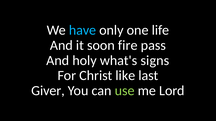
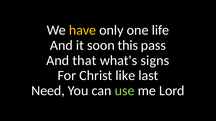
have colour: light blue -> yellow
fire: fire -> this
holy: holy -> that
Giver: Giver -> Need
